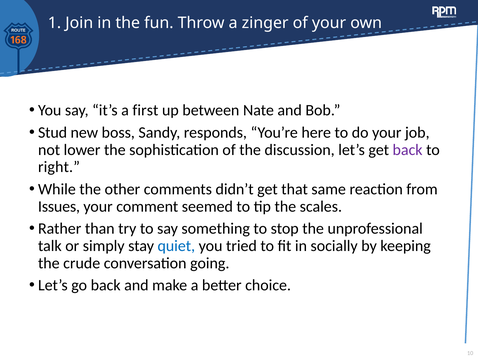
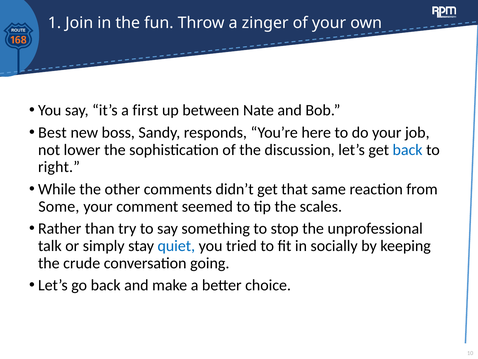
Stud: Stud -> Best
back at (408, 150) colour: purple -> blue
Issues: Issues -> Some
